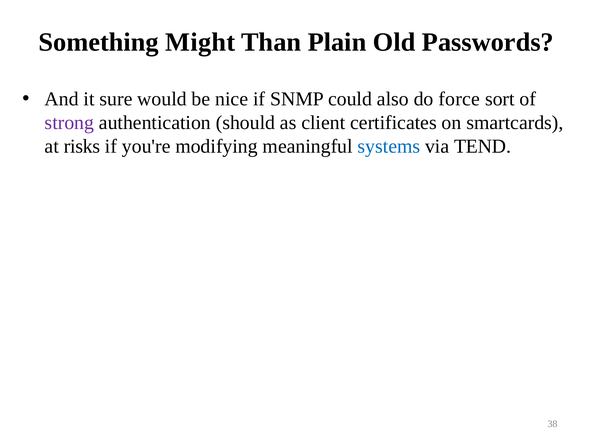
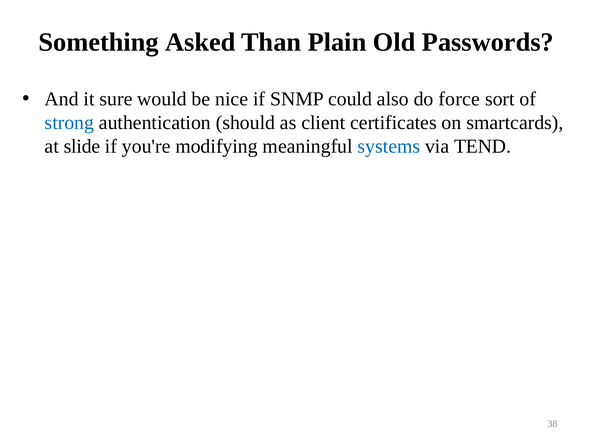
Might: Might -> Asked
strong colour: purple -> blue
risks: risks -> slide
